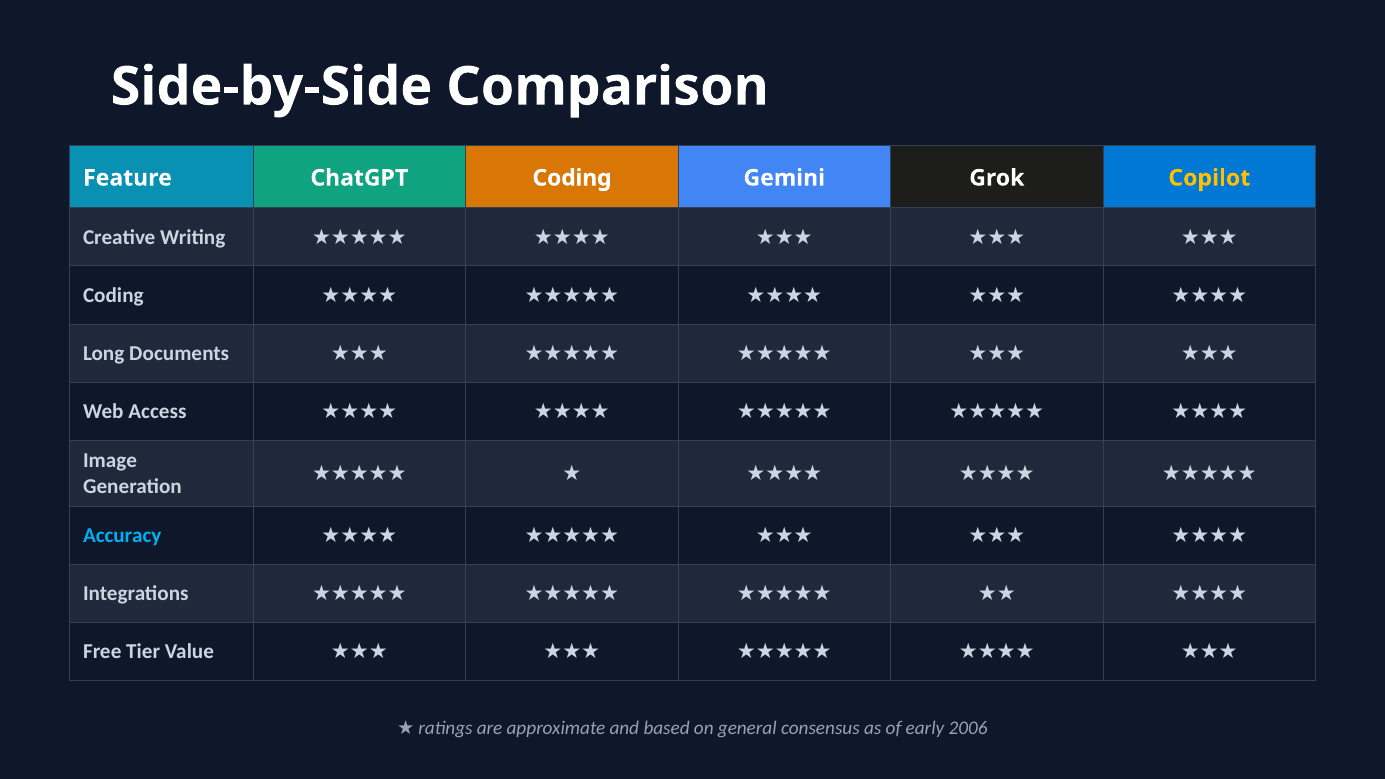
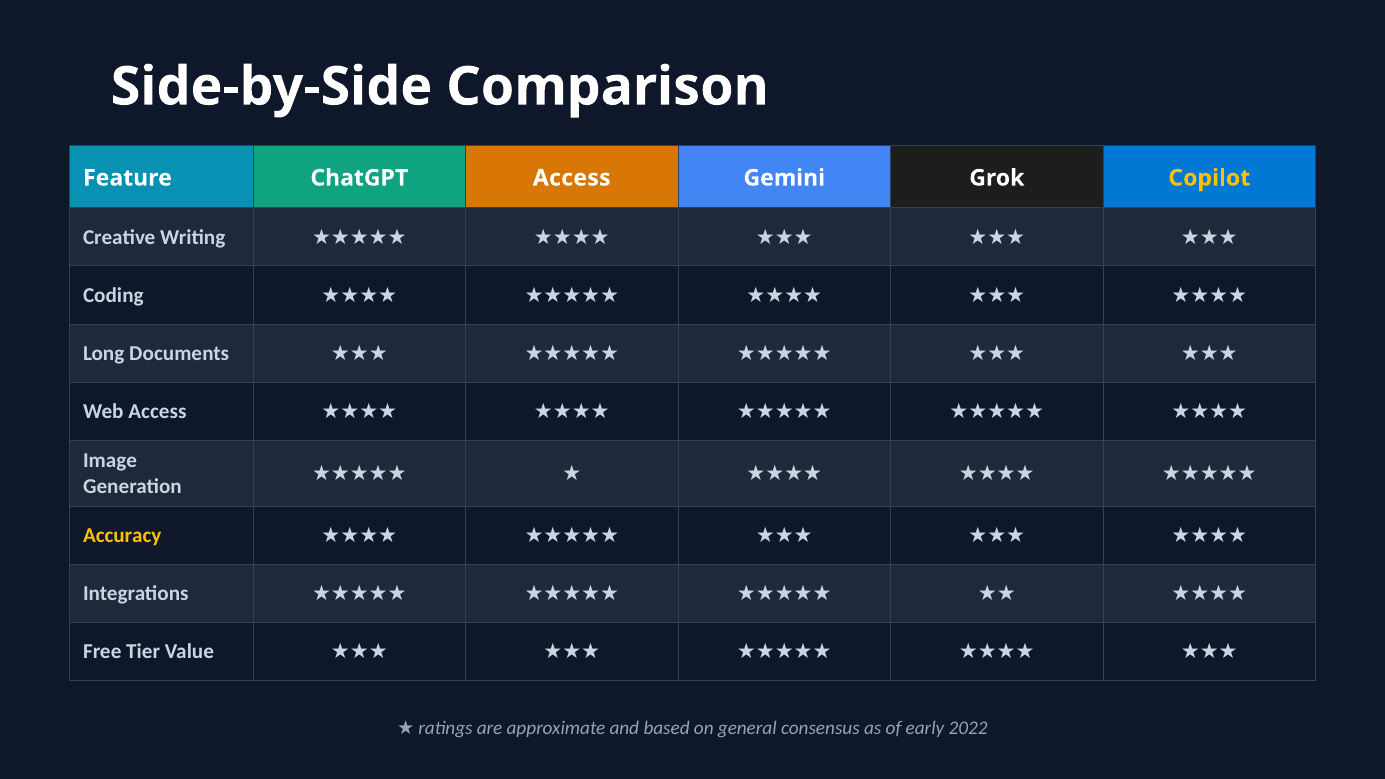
ChatGPT Coding: Coding -> Access
Accuracy colour: light blue -> yellow
2006: 2006 -> 2022
